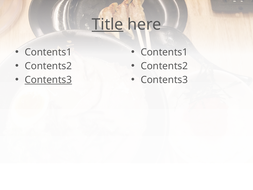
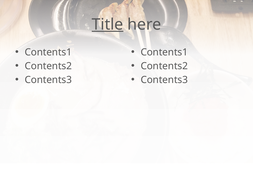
Contents3 at (48, 80) underline: present -> none
